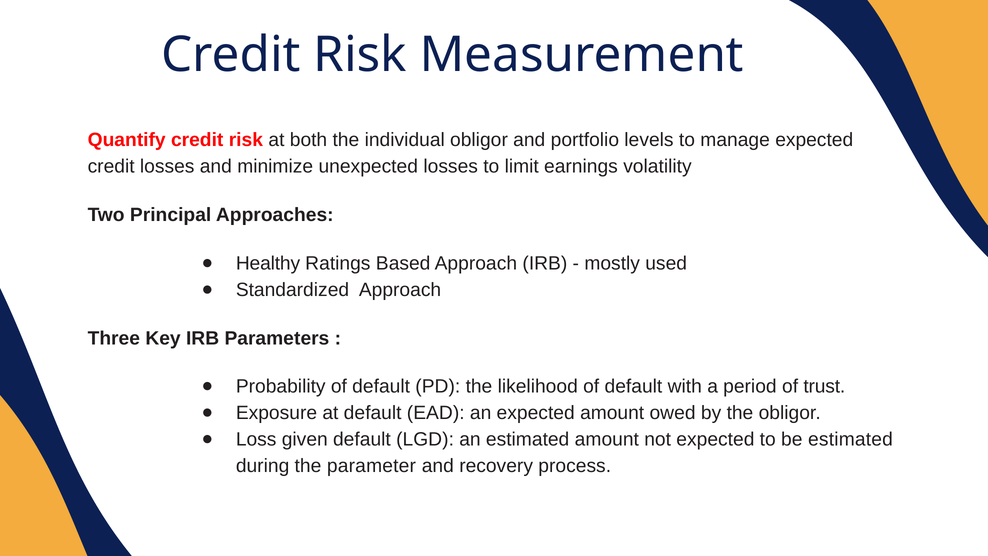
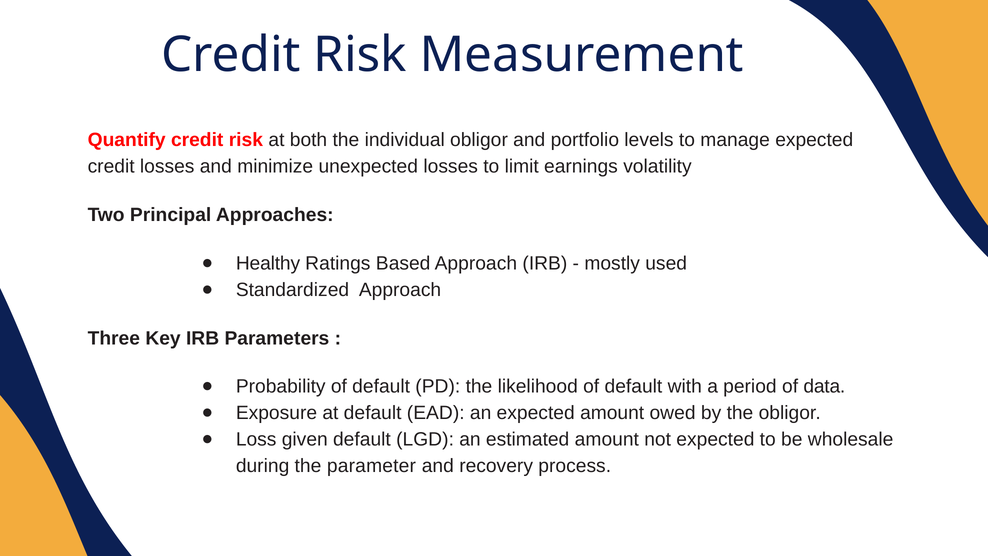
trust: trust -> data
be estimated: estimated -> wholesale
